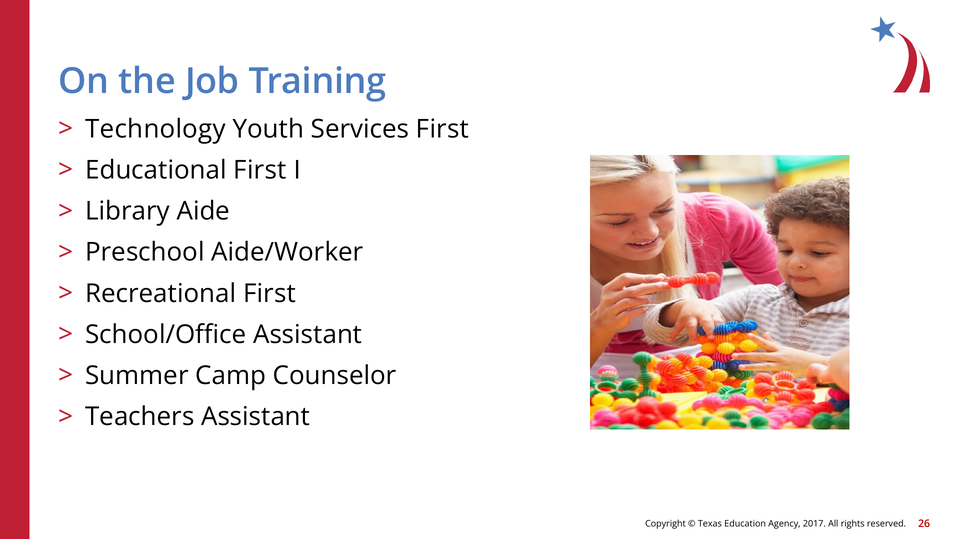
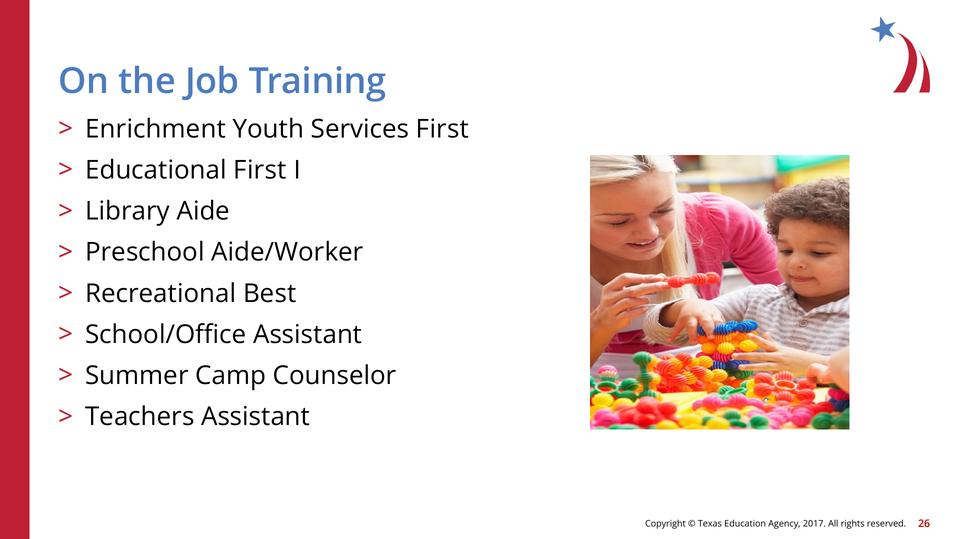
Technology: Technology -> Enrichment
Recreational First: First -> Best
